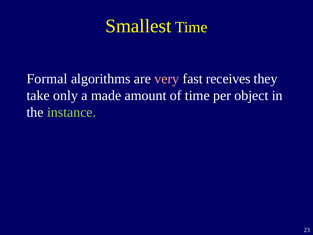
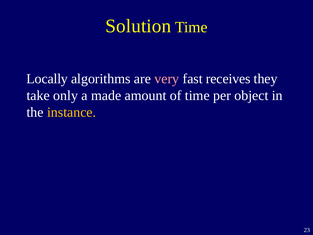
Smallest: Smallest -> Solution
Formal: Formal -> Locally
instance colour: light green -> yellow
